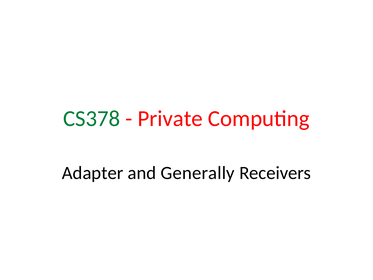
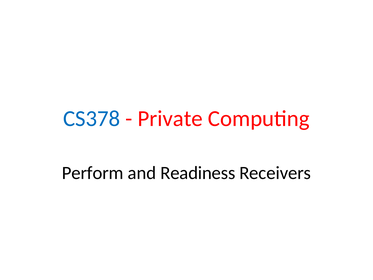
CS378 colour: green -> blue
Adapter: Adapter -> Perform
Generally: Generally -> Readiness
